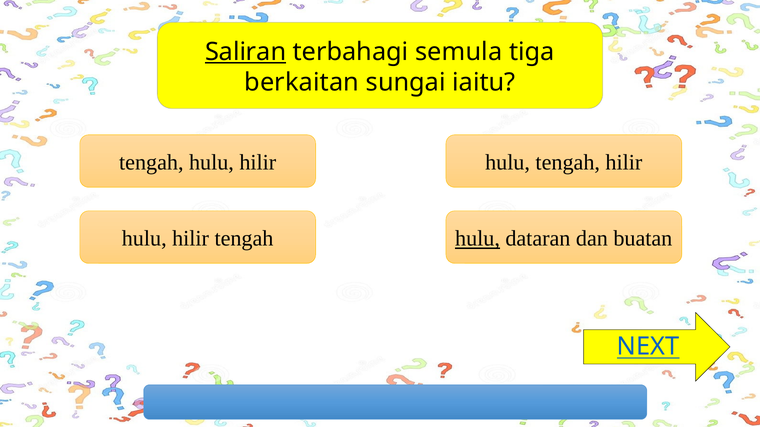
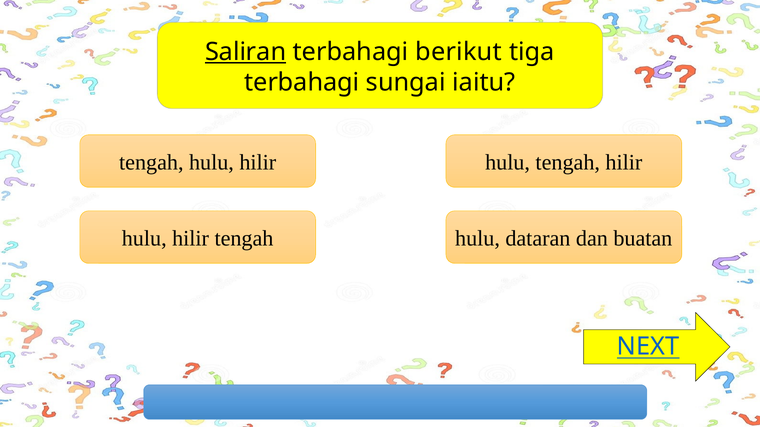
semula: semula -> berikut
berkaitan at (302, 82): berkaitan -> terbahagi
hulu at (478, 239) underline: present -> none
